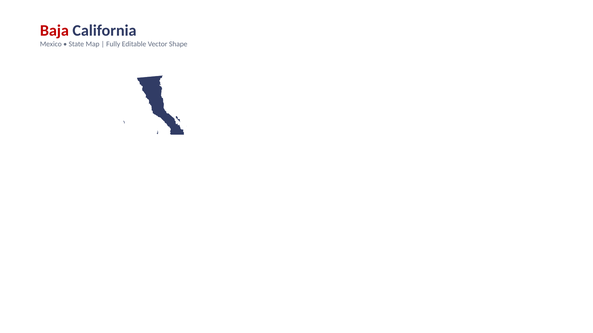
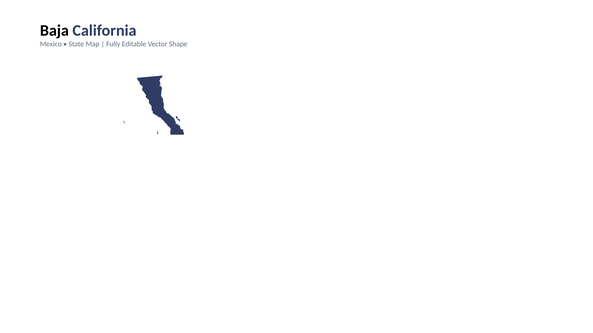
Baja colour: red -> black
